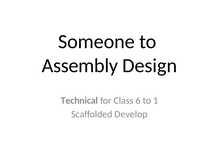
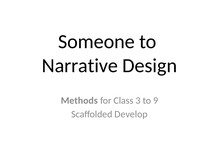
Assembly: Assembly -> Narrative
Technical: Technical -> Methods
6: 6 -> 3
1: 1 -> 9
